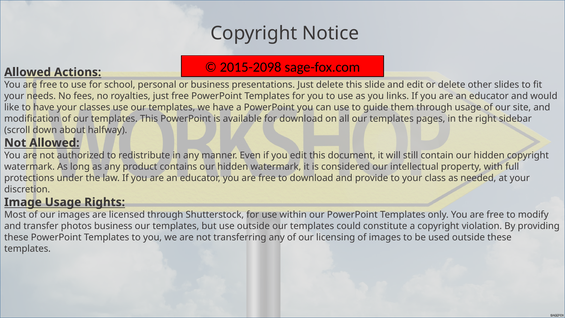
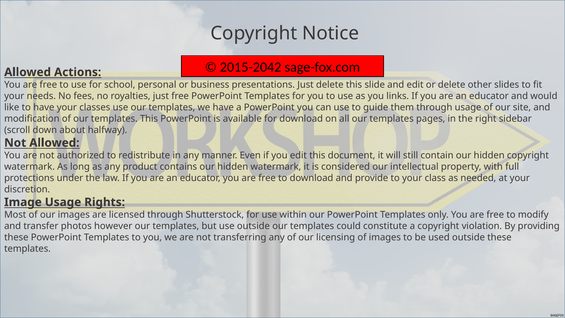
2015-2098: 2015-2098 -> 2015-2042
photos business: business -> however
